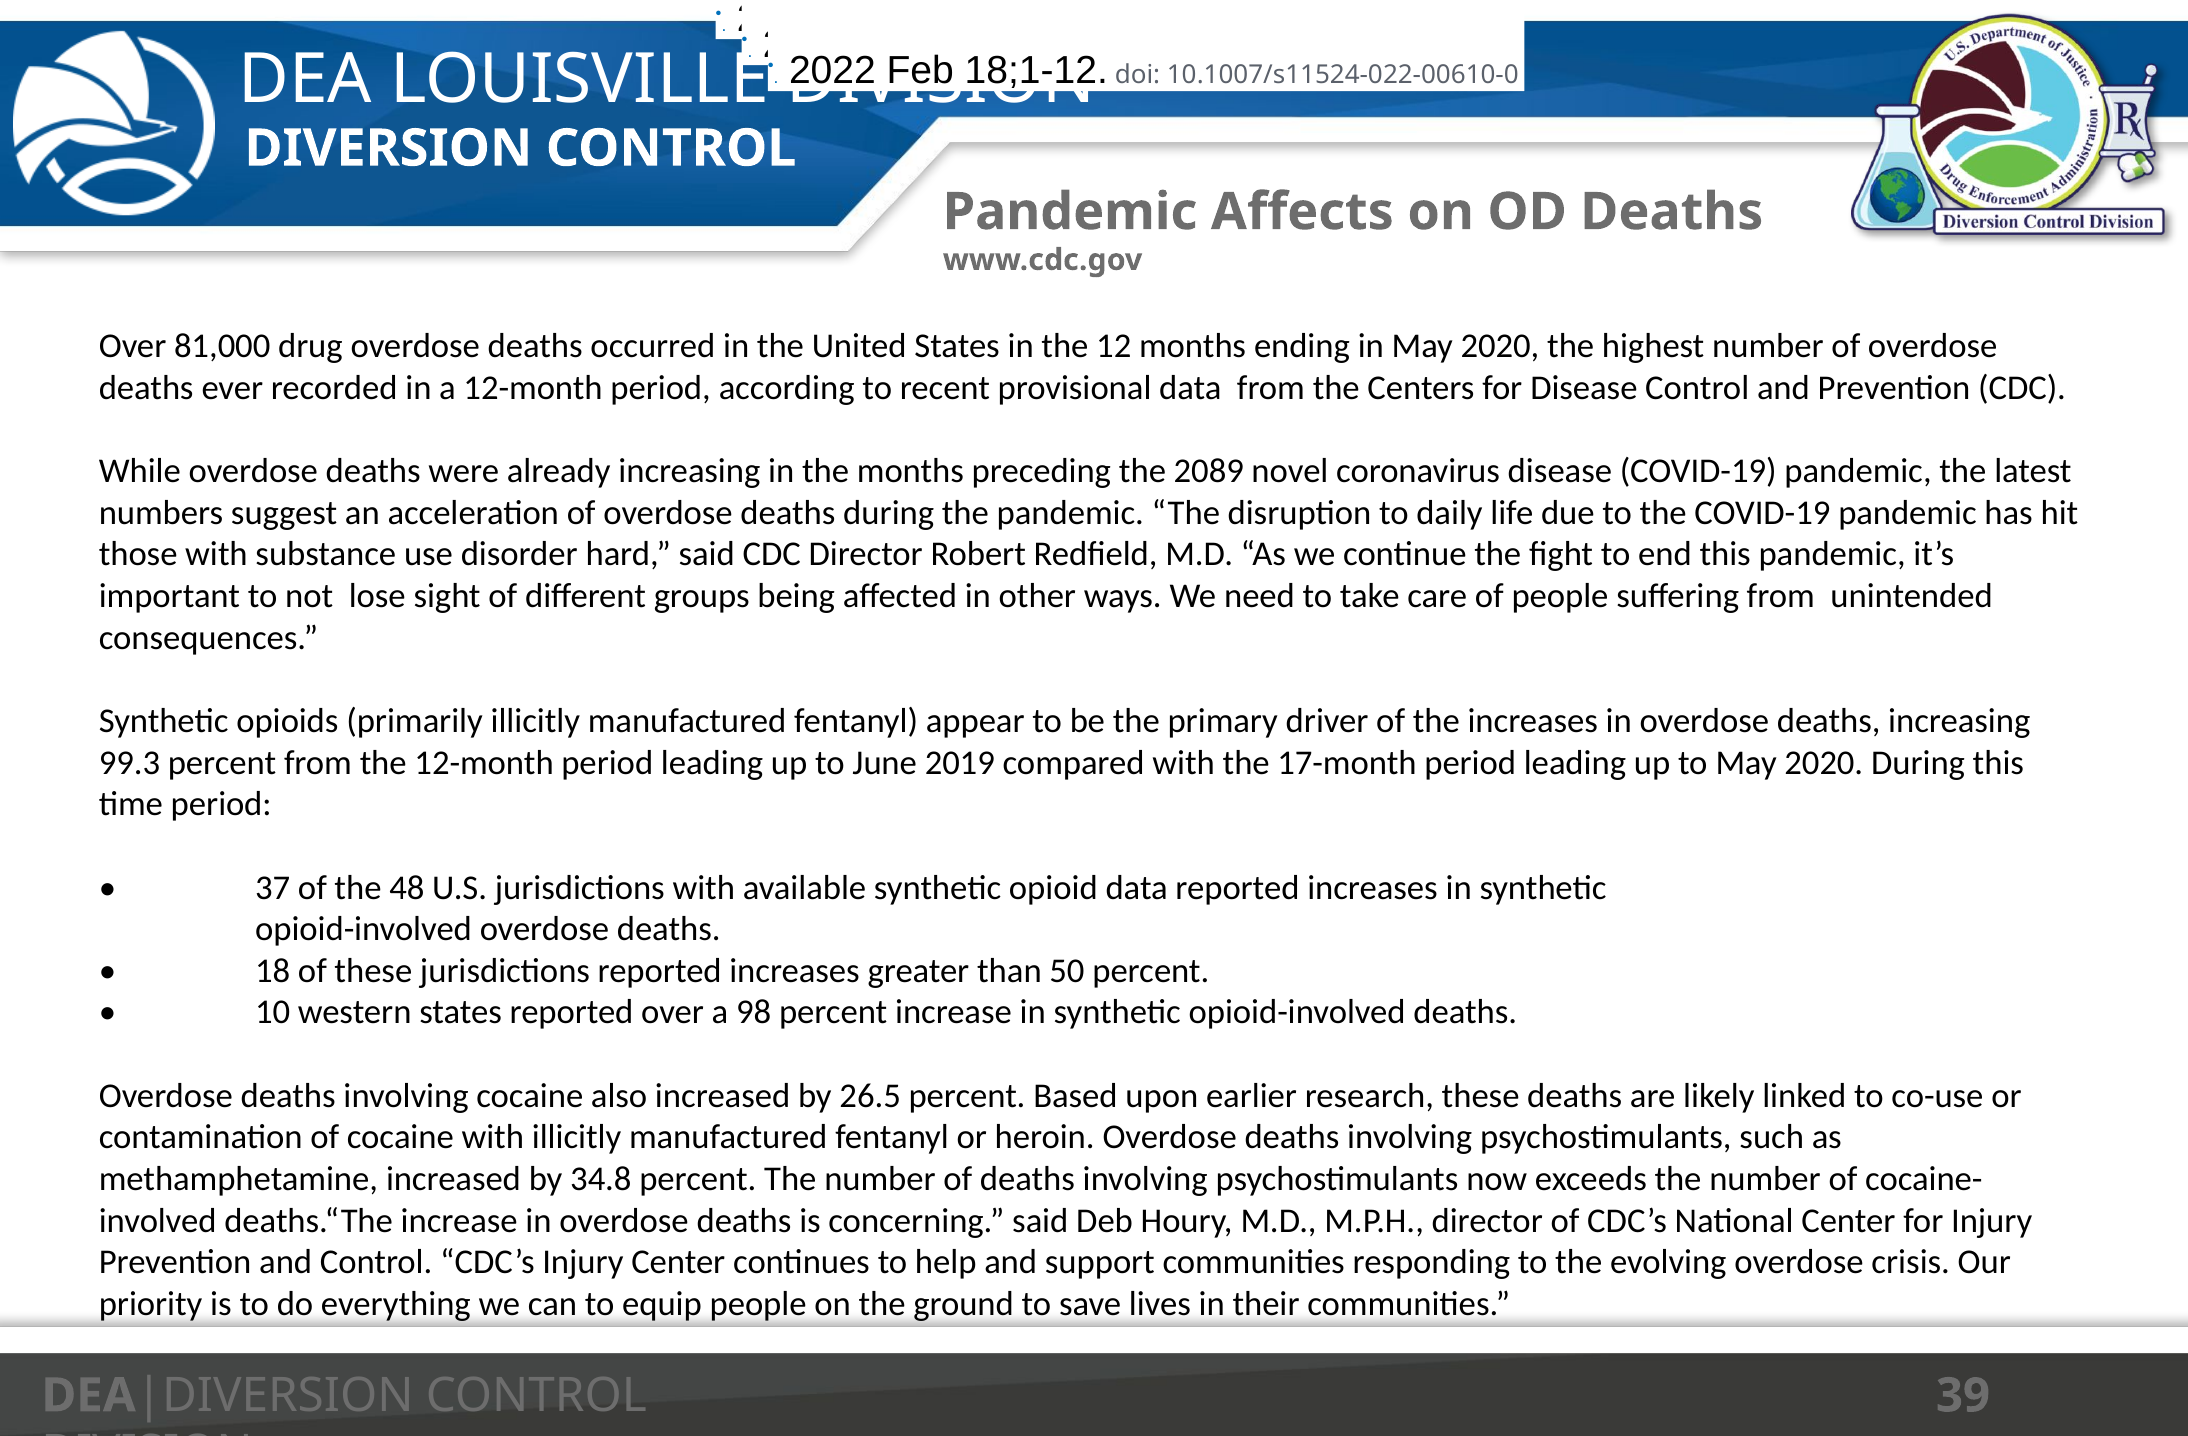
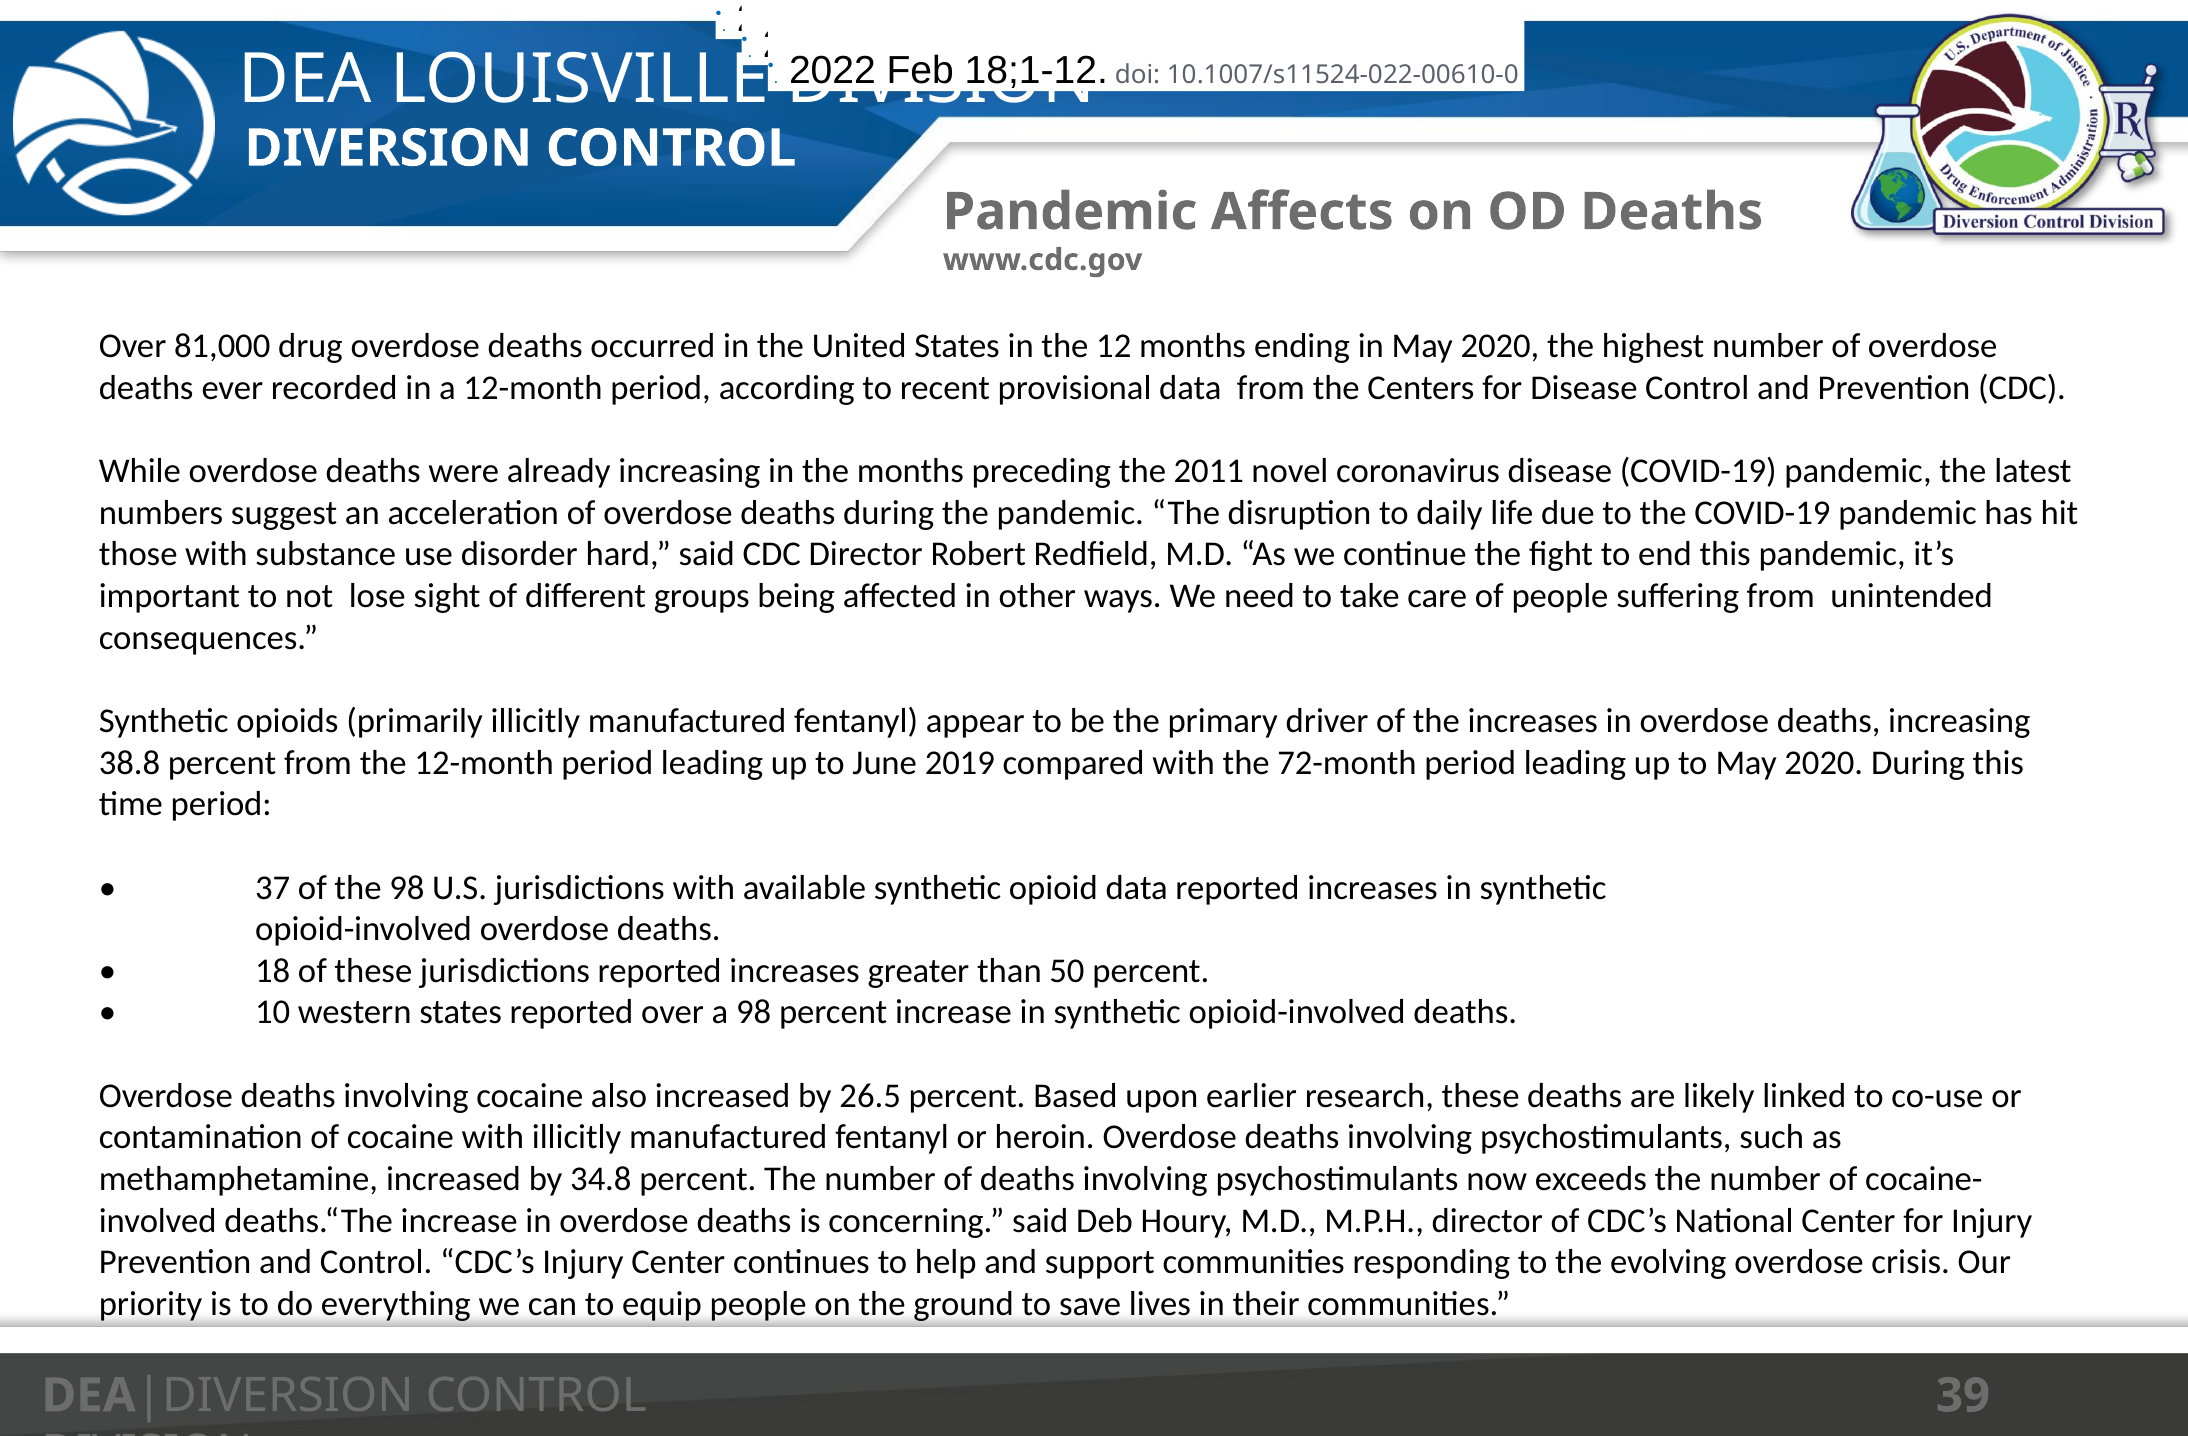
2089: 2089 -> 2011
99.3: 99.3 -> 38.8
17-month: 17-month -> 72-month
the 48: 48 -> 98
